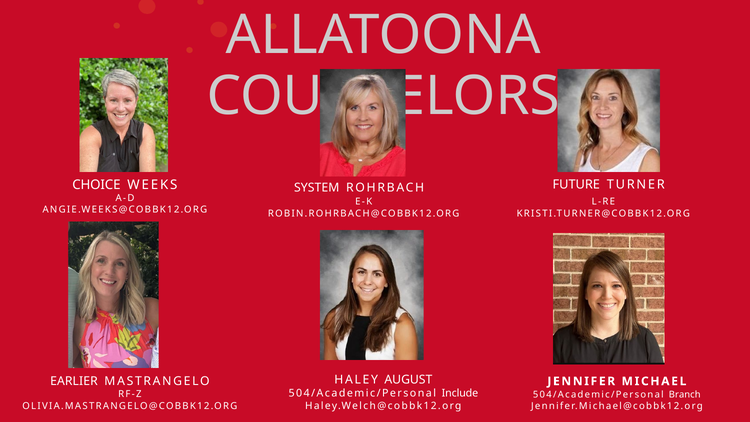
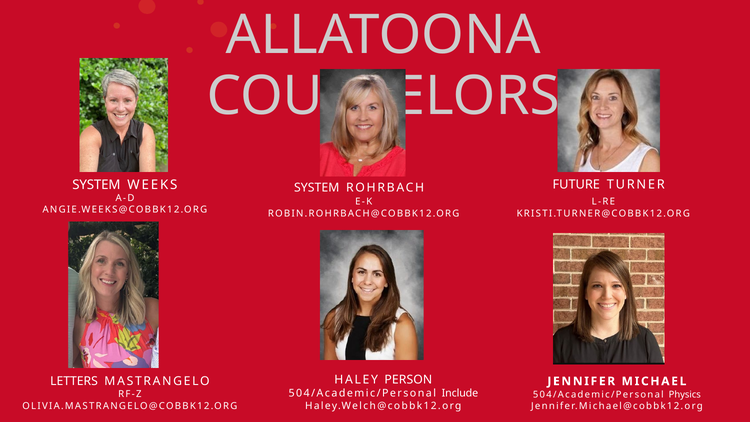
CHOICE at (96, 185): CHOICE -> SYSTEM
AUGUST: AUGUST -> PERSON
EARLIER: EARLIER -> LETTERS
Branch: Branch -> Physics
